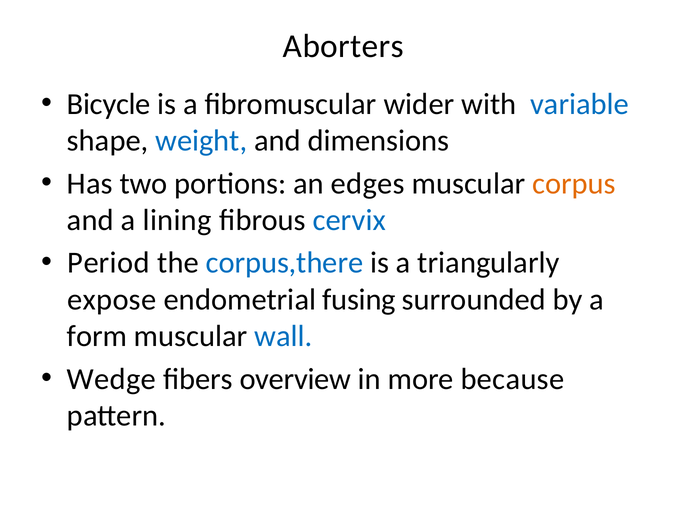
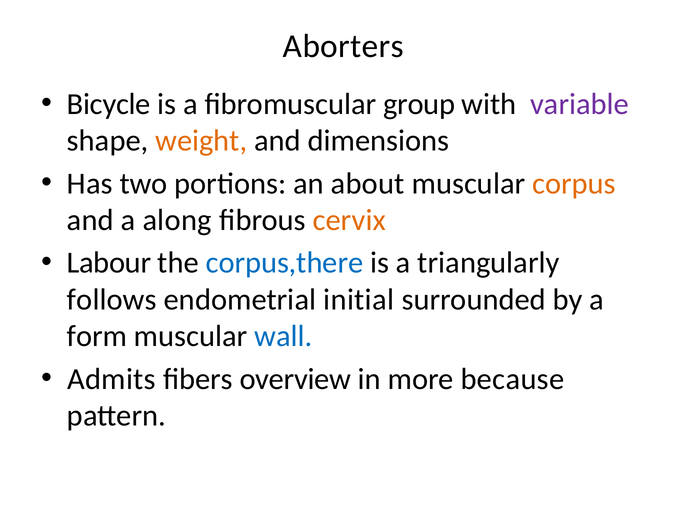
wider: wider -> group
variable colour: blue -> purple
weight colour: blue -> orange
edges: edges -> about
lining: lining -> along
cervix colour: blue -> orange
Period: Period -> Labour
expose: expose -> follows
fusing: fusing -> initial
Wedge: Wedge -> Admits
